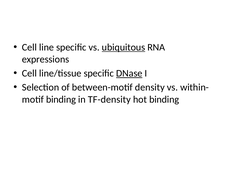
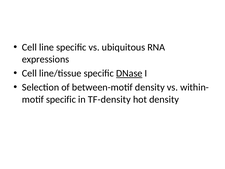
ubiquitous underline: present -> none
binding at (61, 99): binding -> specific
hot binding: binding -> density
